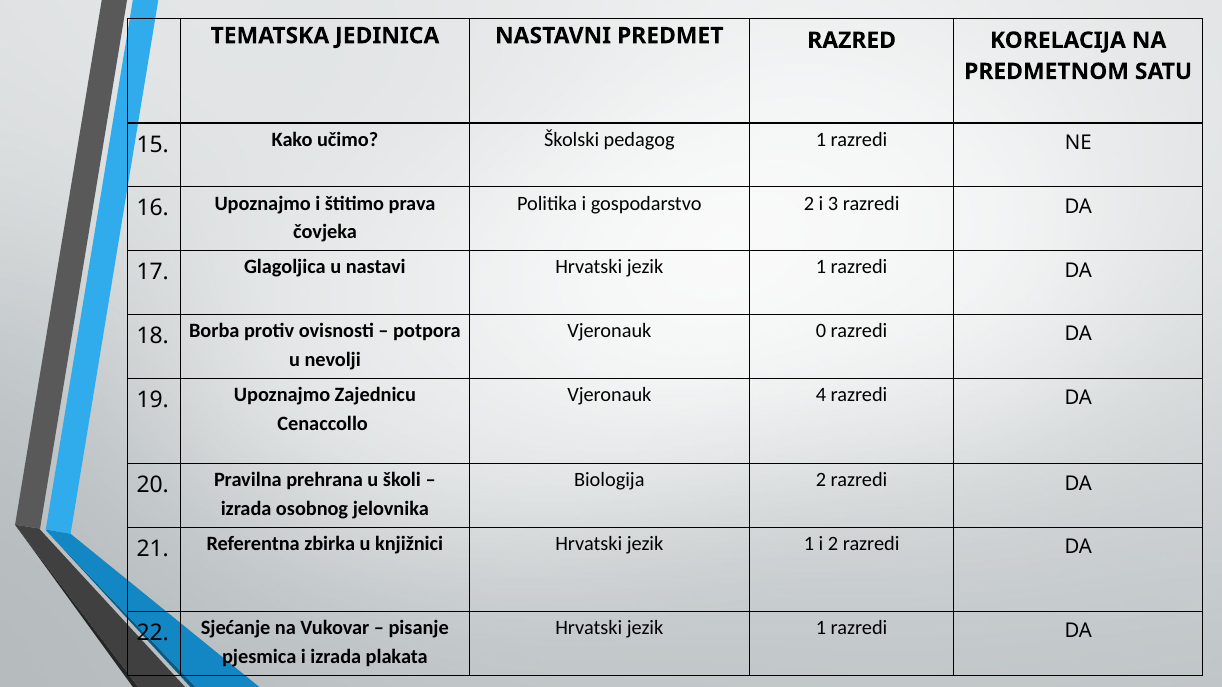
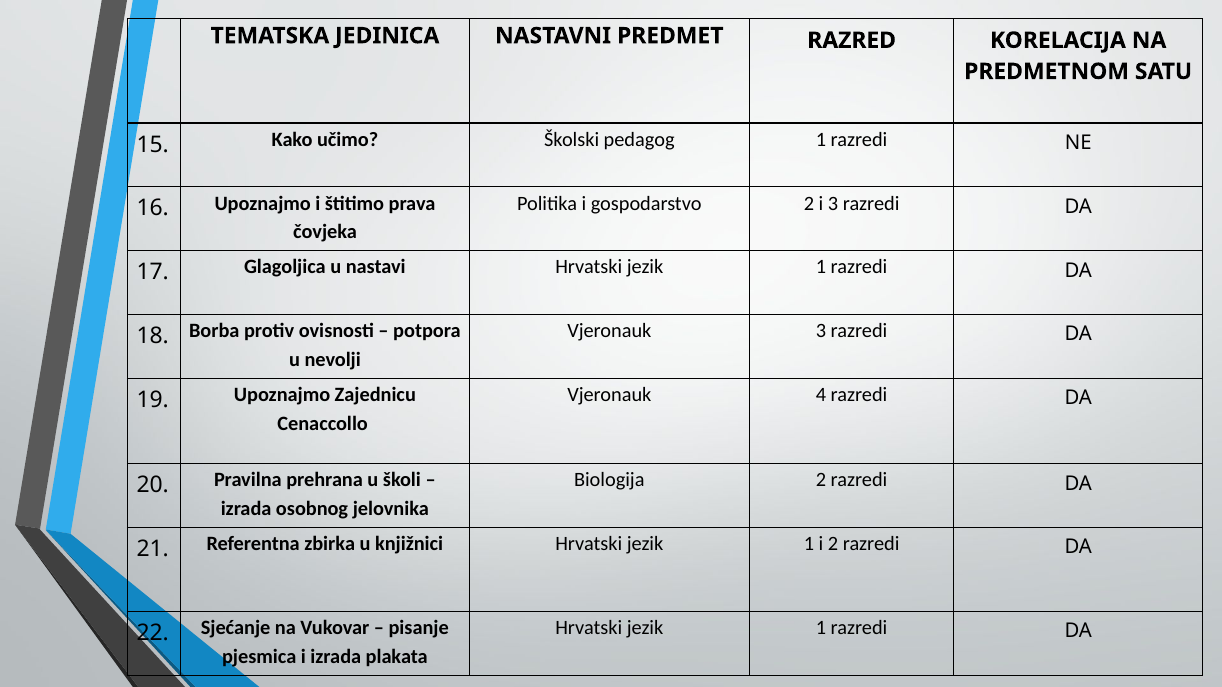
Vjeronauk 0: 0 -> 3
